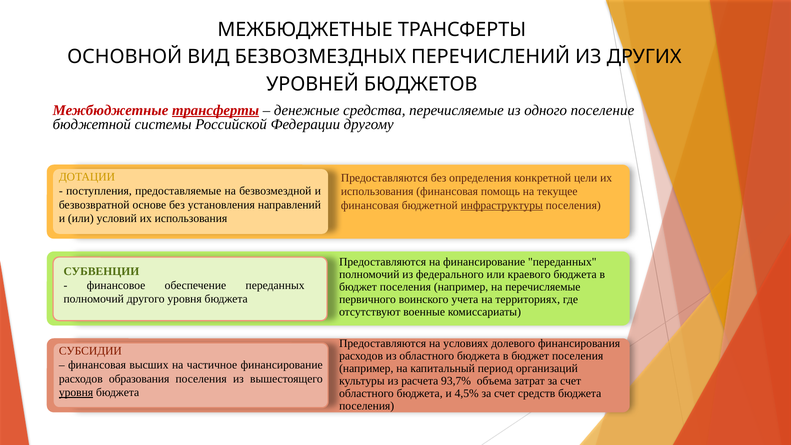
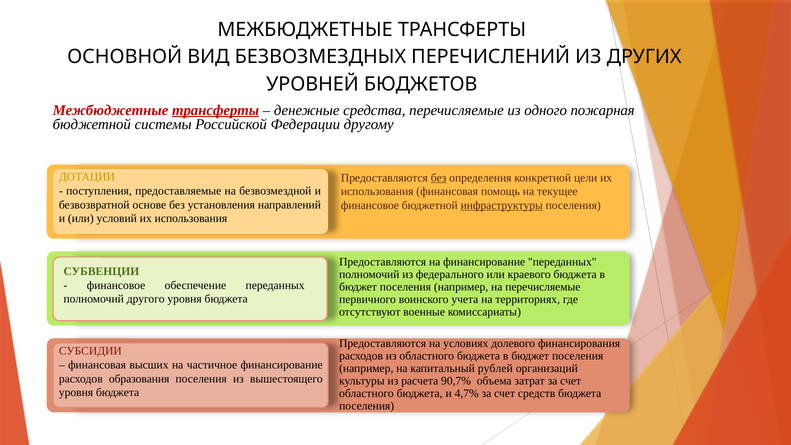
поселение: поселение -> пожарная
без at (439, 178) underline: none -> present
финансовая at (370, 205): финансовая -> финансовое
период: период -> рублей
93,7%: 93,7% -> 90,7%
уровня at (76, 393) underline: present -> none
4,5%: 4,5% -> 4,7%
